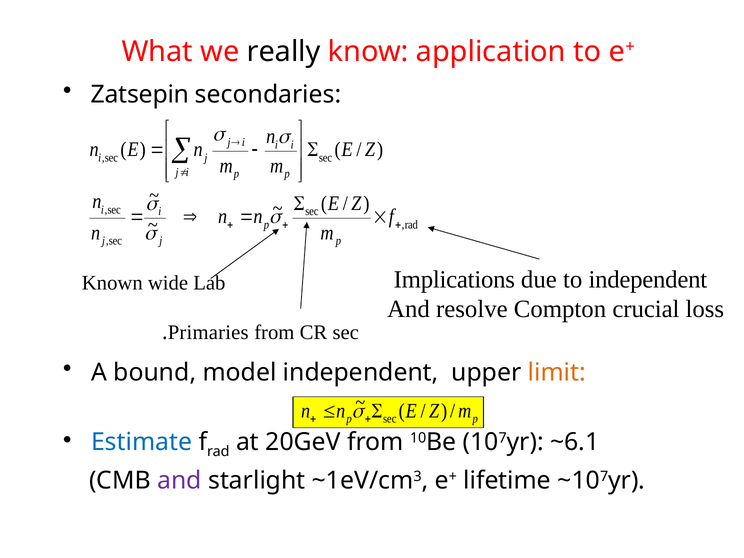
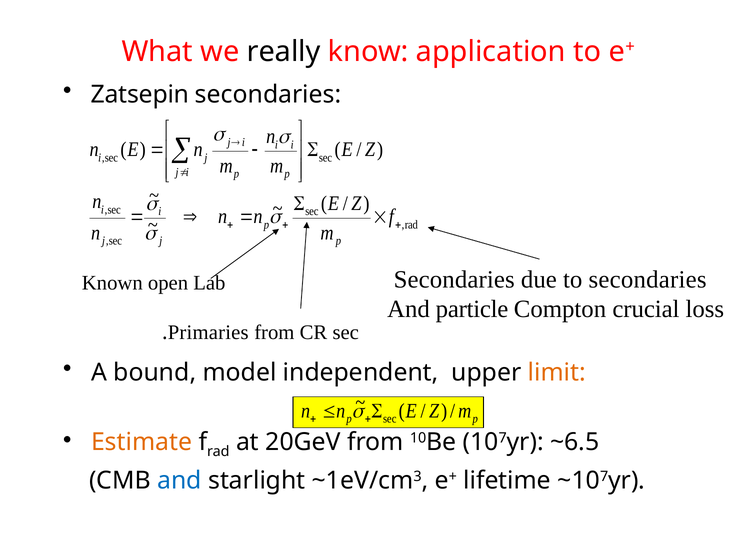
Implications at (454, 279): Implications -> Secondaries
to independent: independent -> secondaries
wide: wide -> open
resolve: resolve -> particle
Estimate colour: blue -> orange
~6.1: ~6.1 -> ~6.5
and at (179, 481) colour: purple -> blue
